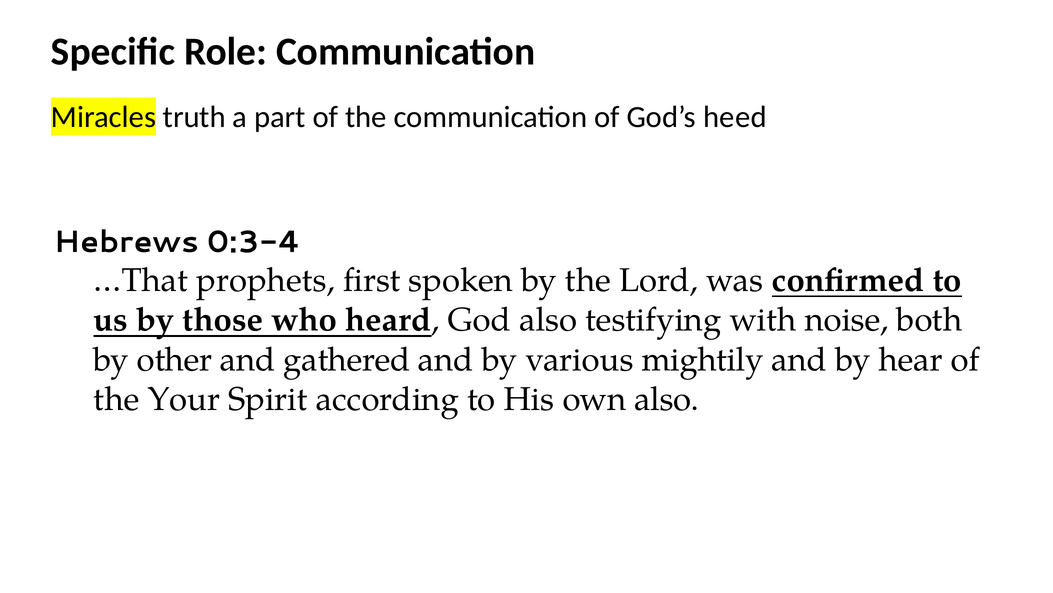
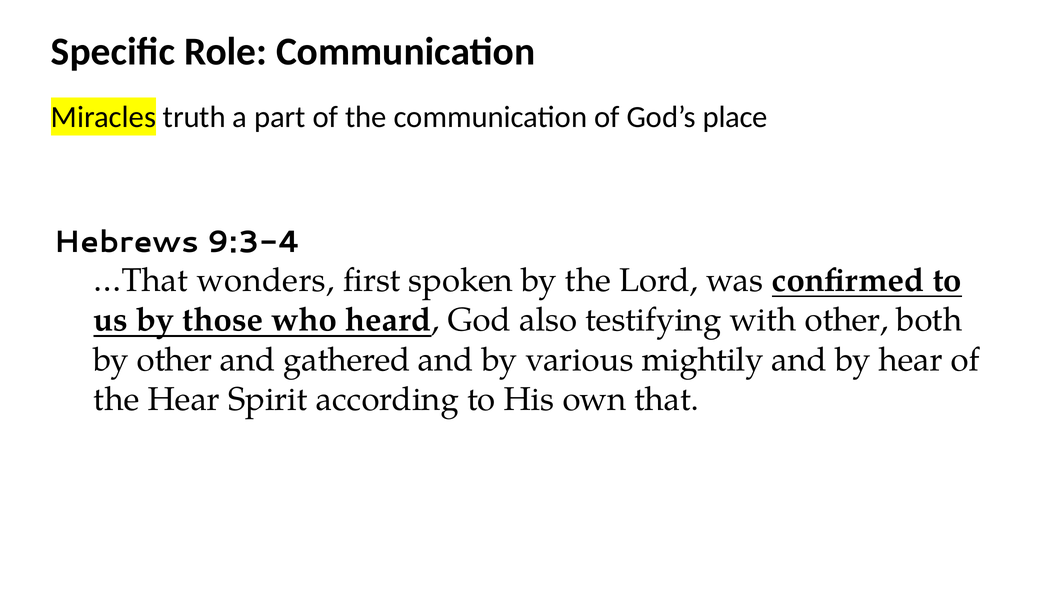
heed: heed -> place
0:3-4: 0:3-4 -> 9:3-4
prophets: prophets -> wonders
with noise: noise -> other
the Your: Your -> Hear
own also: also -> that
